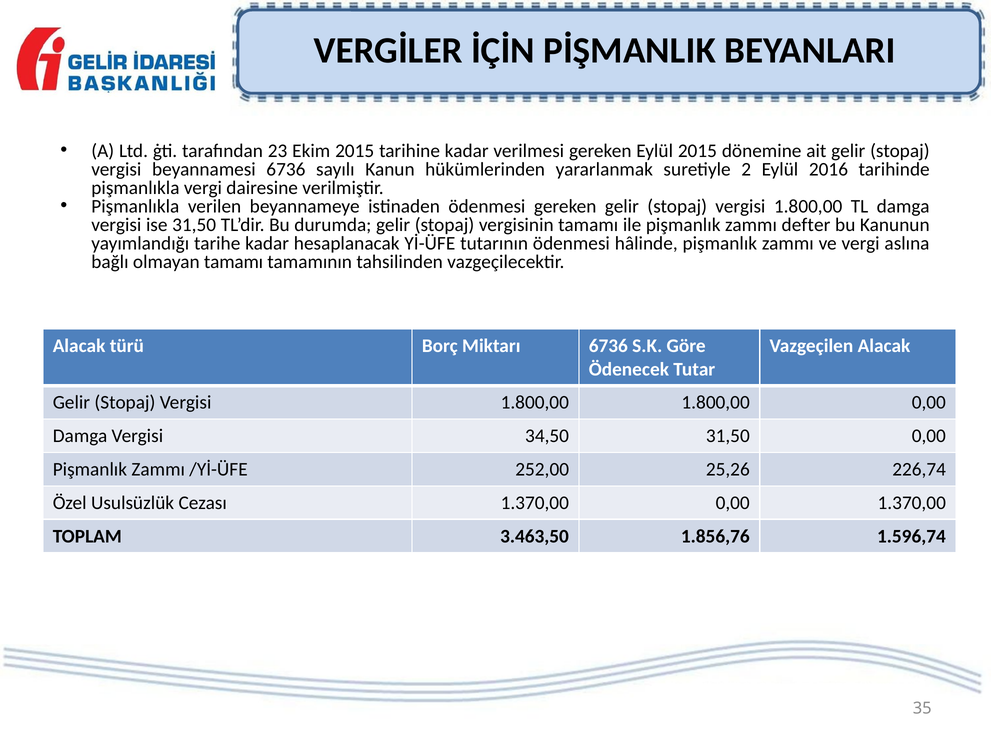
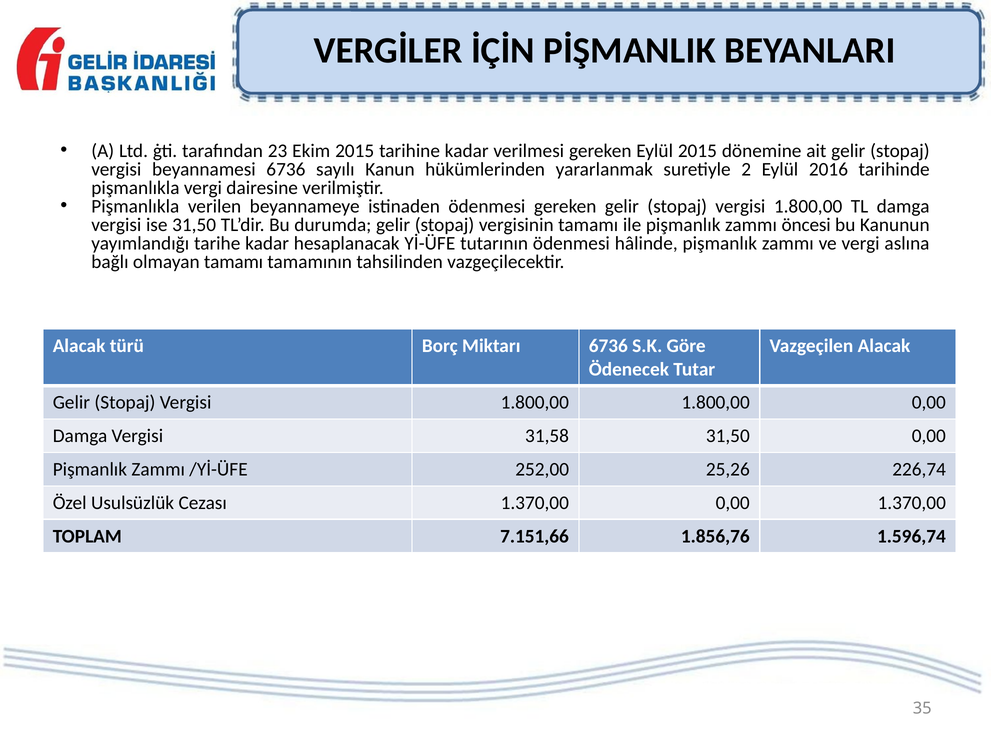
defter: defter -> öncesi
34,50: 34,50 -> 31,58
3.463,50: 3.463,50 -> 7.151,66
